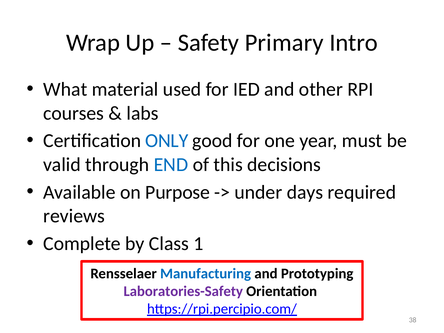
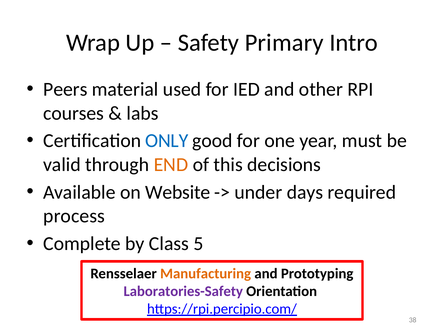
What: What -> Peers
END colour: blue -> orange
Purpose: Purpose -> Website
reviews: reviews -> process
1: 1 -> 5
Manufacturing colour: blue -> orange
